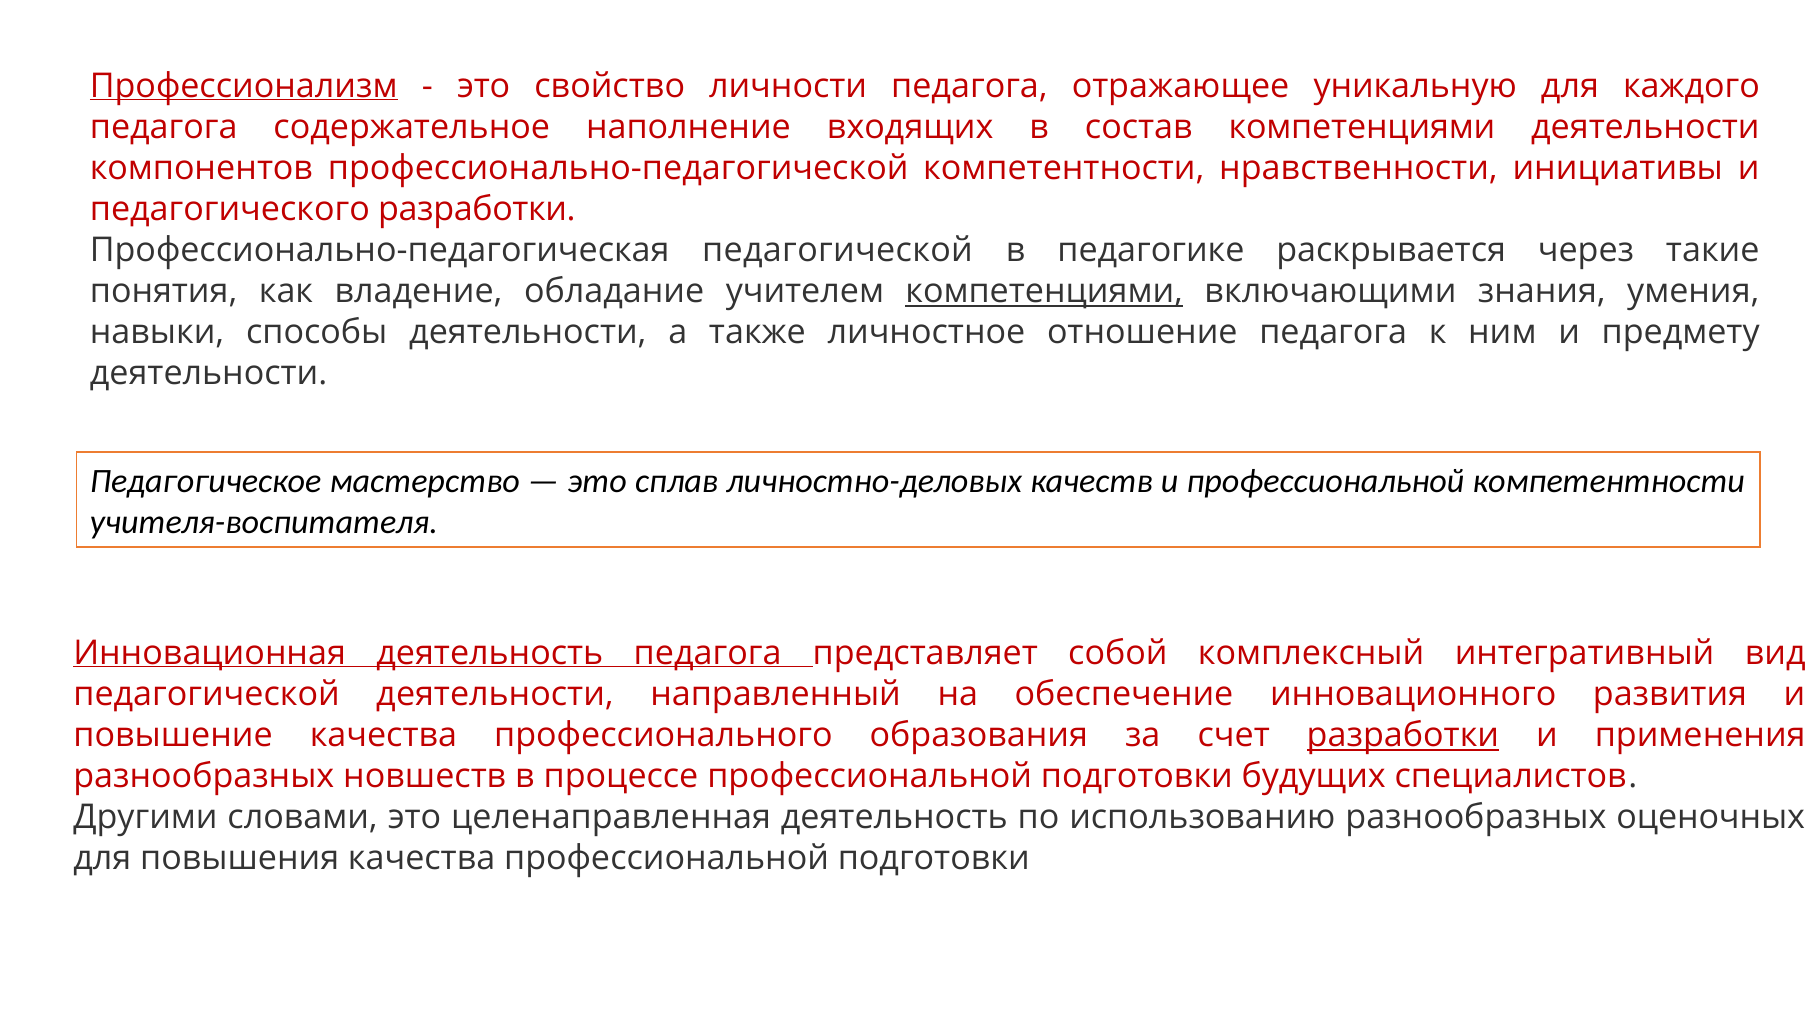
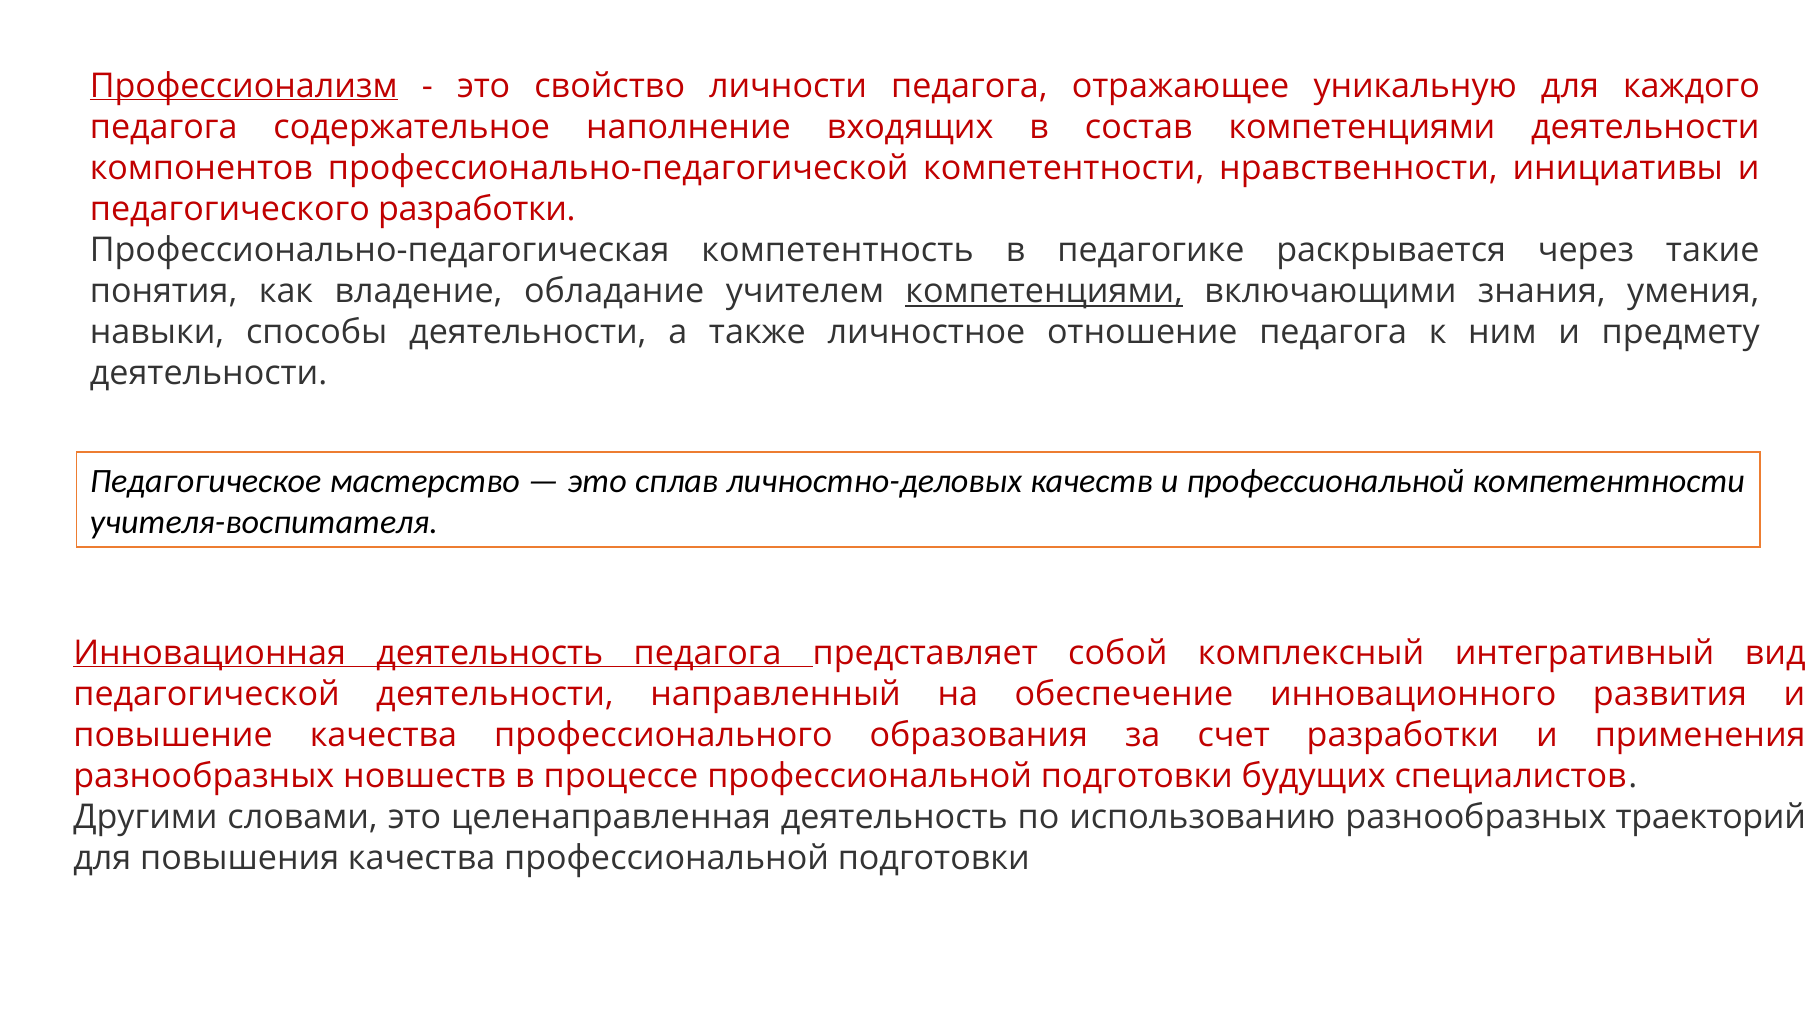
Профессионально-педагогическая педагогической: педагогической -> компетентность
разработки at (1403, 735) underline: present -> none
оценочных: оценочных -> траекторий
